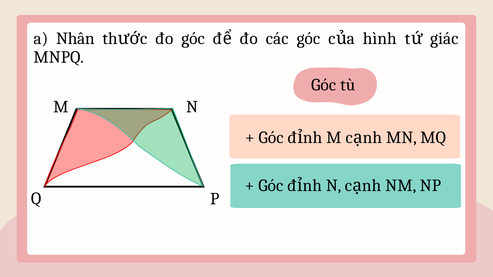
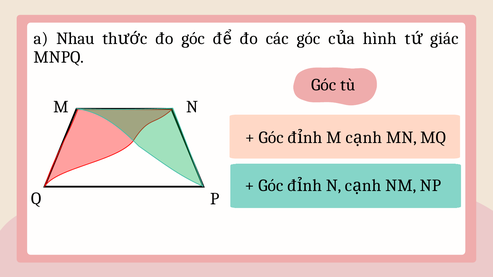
Nhân: Nhân -> Nhau
